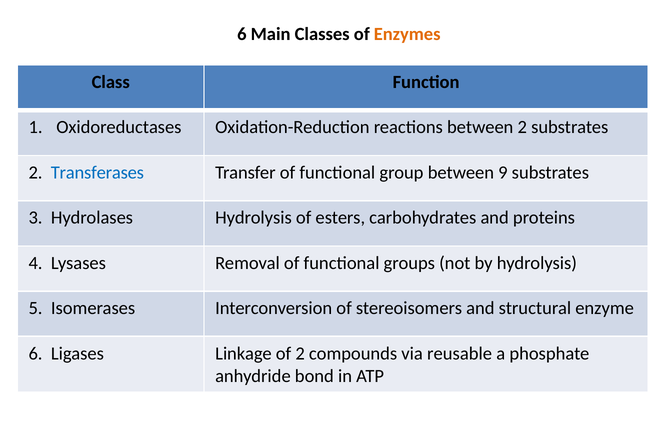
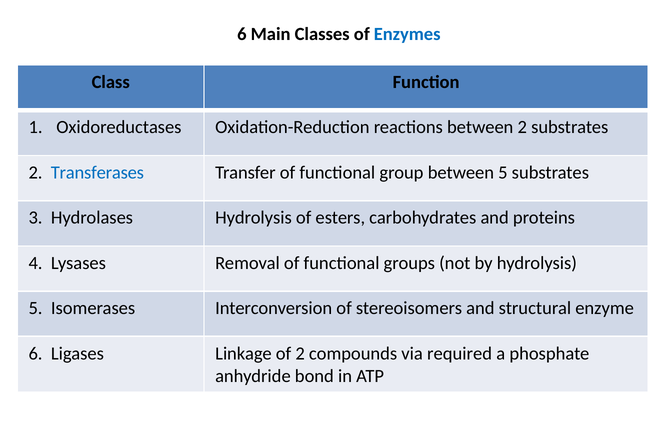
Enzymes colour: orange -> blue
between 9: 9 -> 5
reusable: reusable -> required
